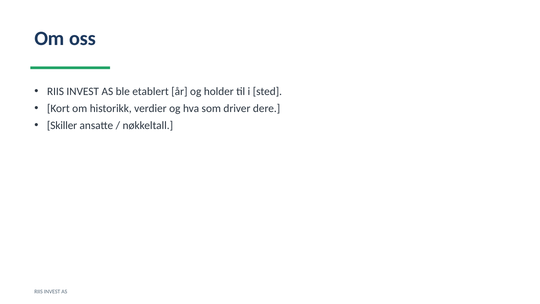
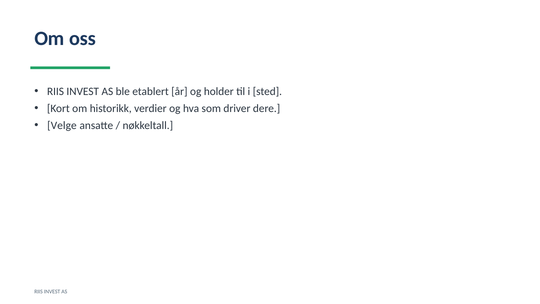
Skiller: Skiller -> Velge
